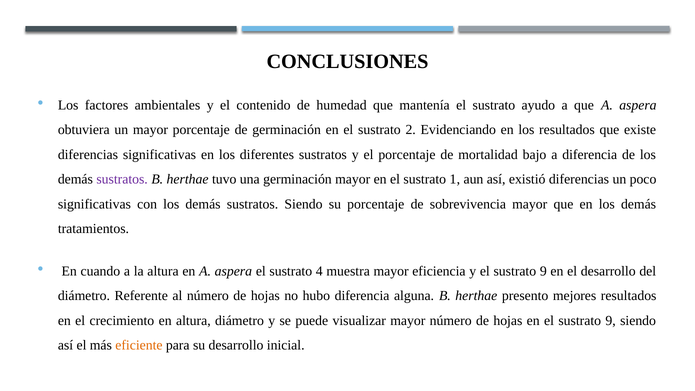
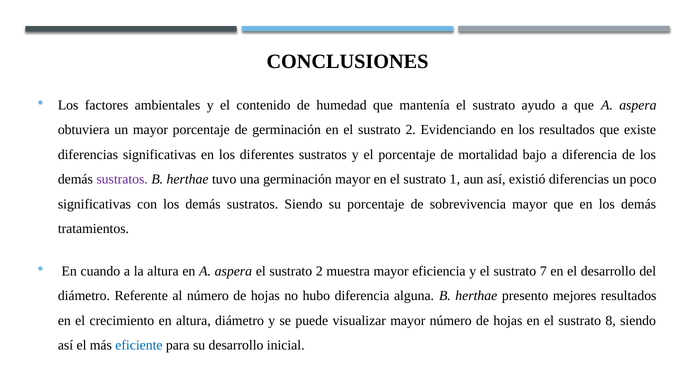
aspera el sustrato 4: 4 -> 2
y el sustrato 9: 9 -> 7
en el sustrato 9: 9 -> 8
eficiente colour: orange -> blue
